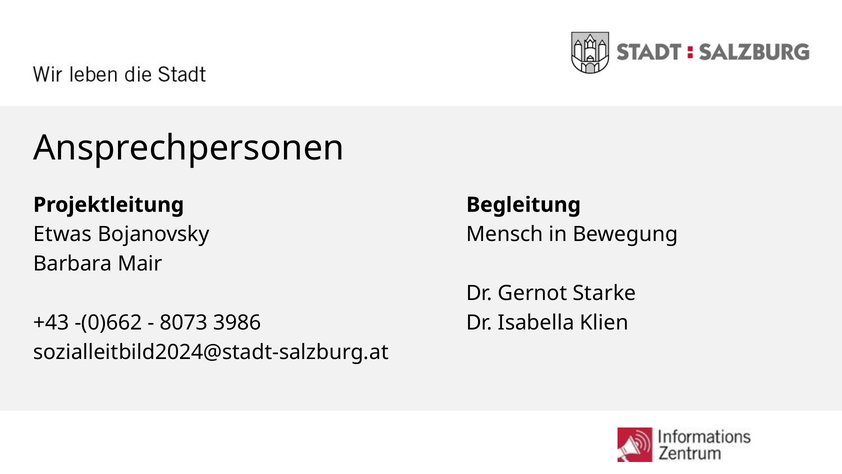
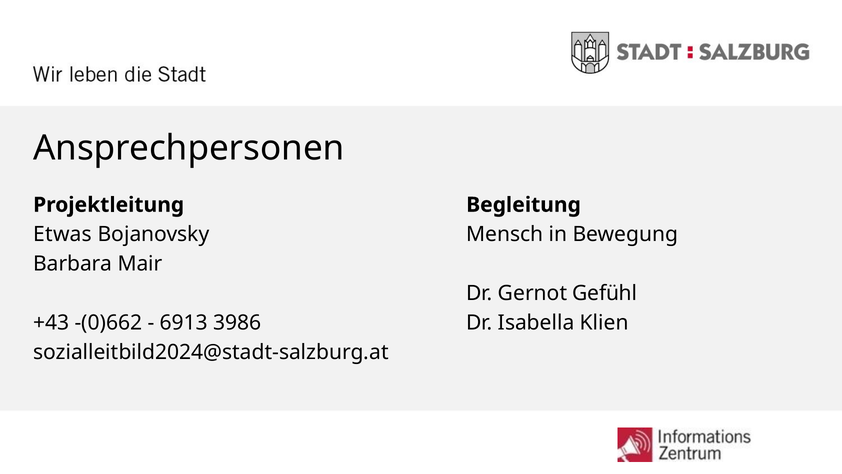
Starke: Starke -> Gefühl
8073: 8073 -> 6913
